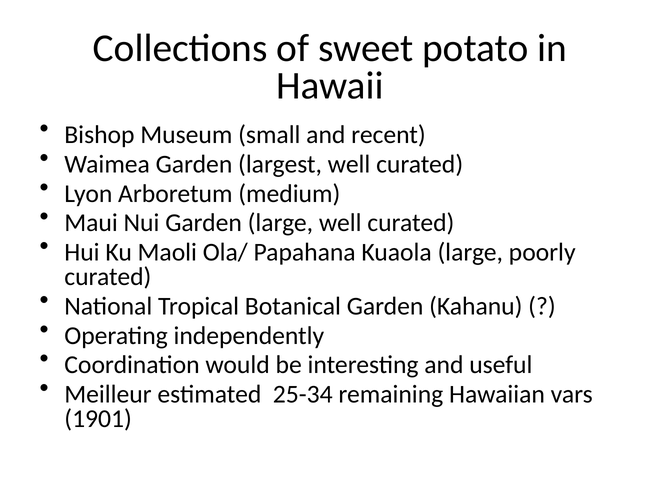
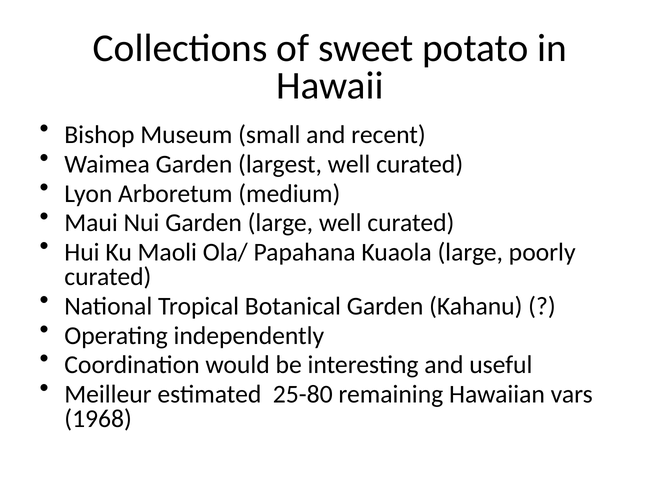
25-34: 25-34 -> 25-80
1901: 1901 -> 1968
